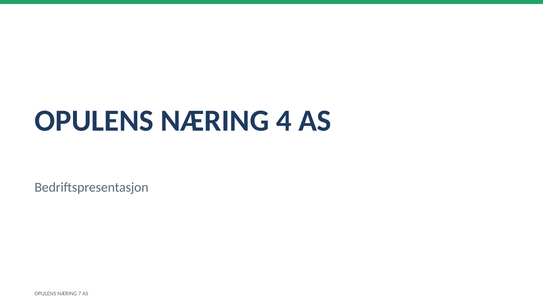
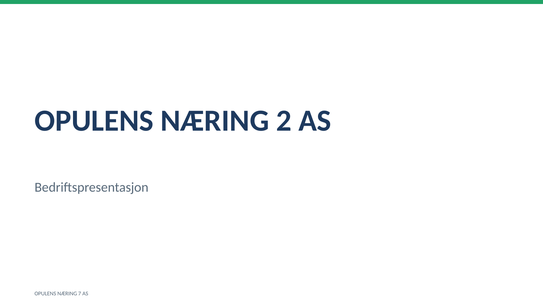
4: 4 -> 2
